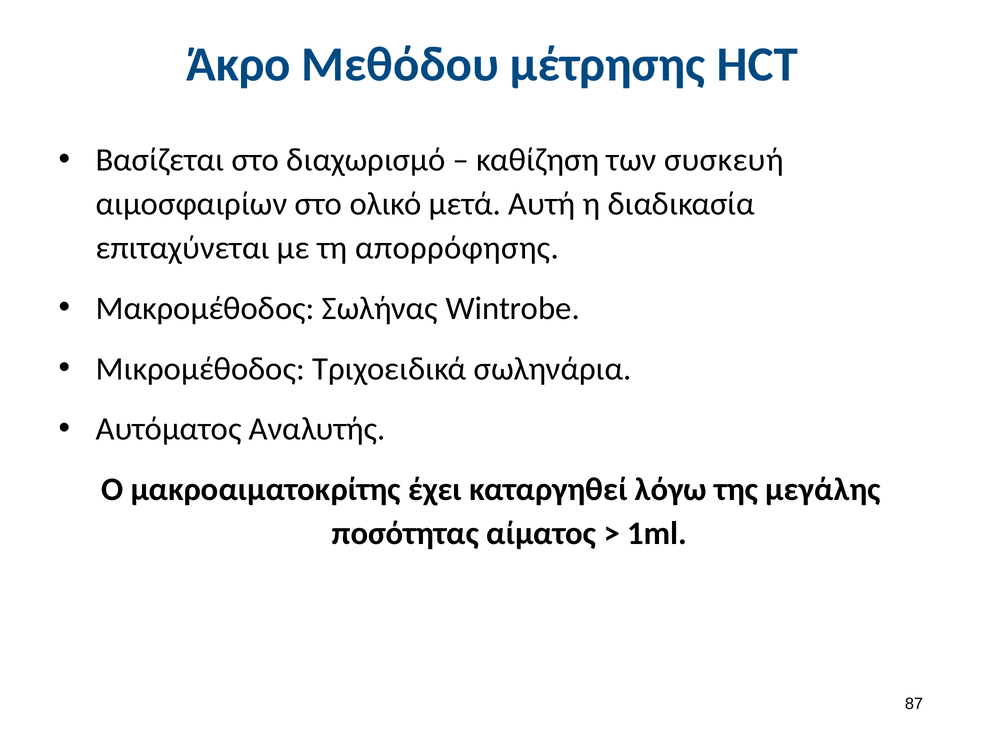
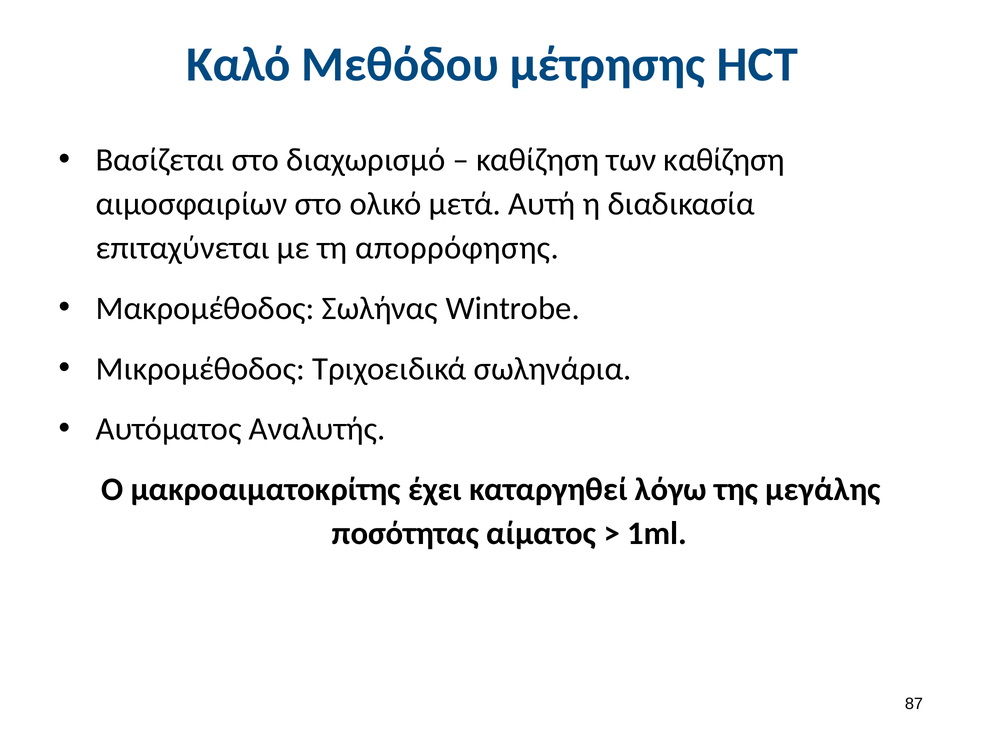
Άκρο: Άκρο -> Καλό
των συσκευή: συσκευή -> καθίζηση
